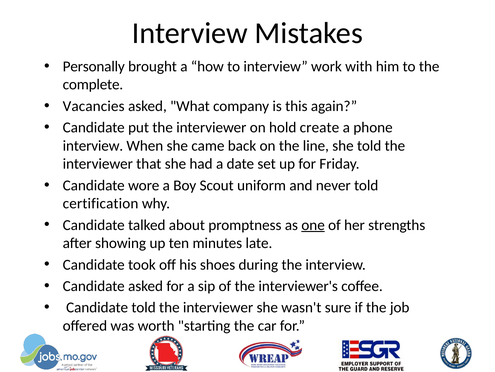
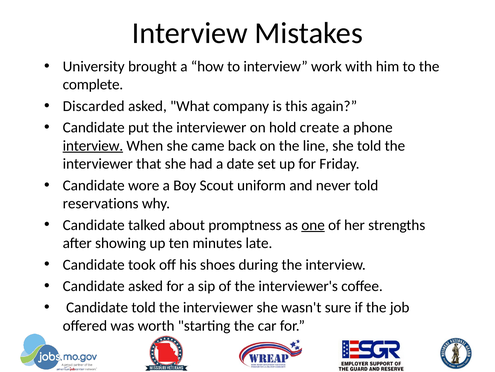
Personally: Personally -> University
Vacancies: Vacancies -> Discarded
interview at (93, 145) underline: none -> present
certification: certification -> reservations
